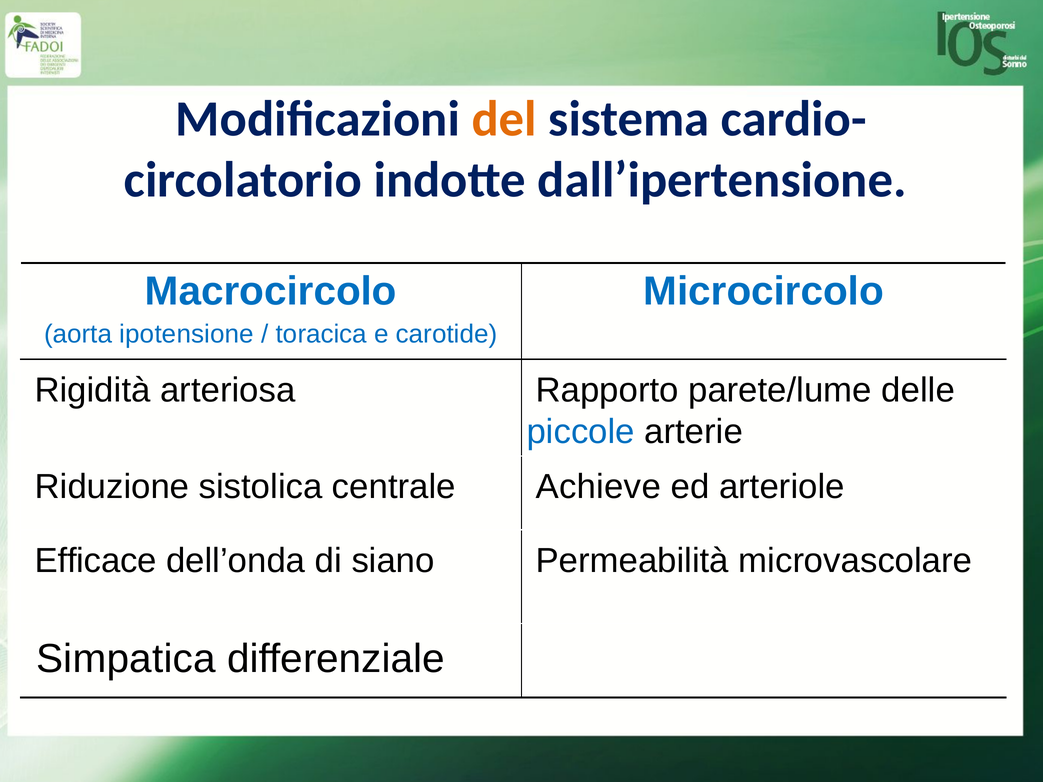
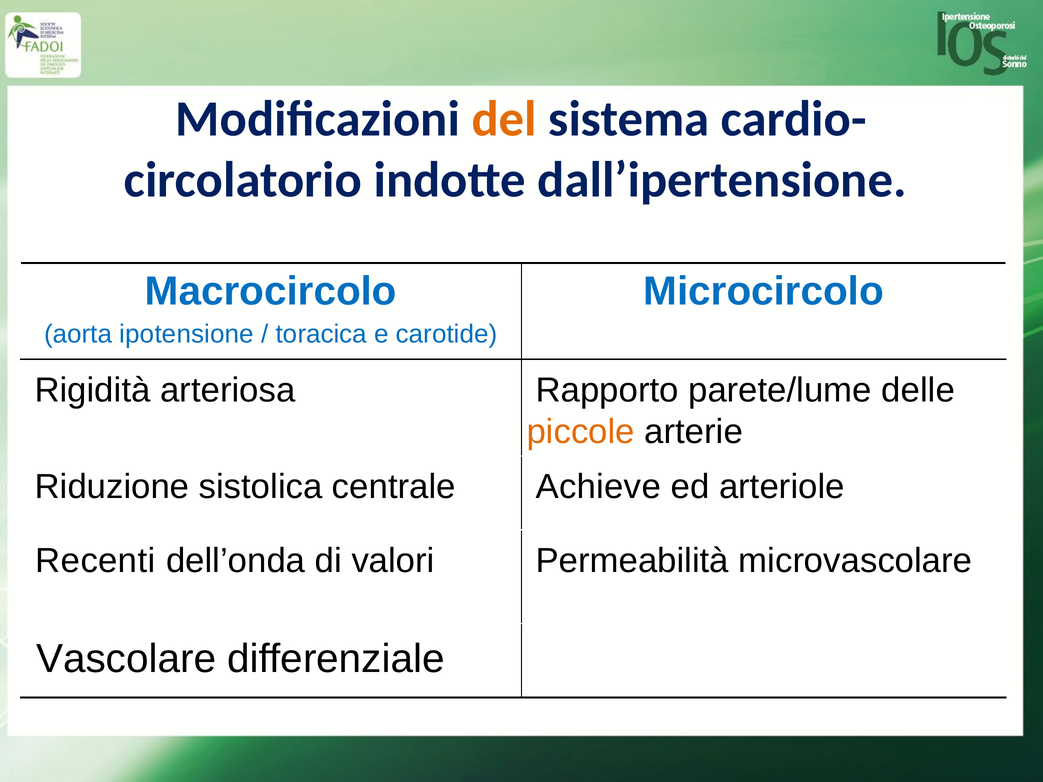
piccole colour: blue -> orange
Efficace: Efficace -> Recenti
siano: siano -> valori
Simpatica: Simpatica -> Vascolare
